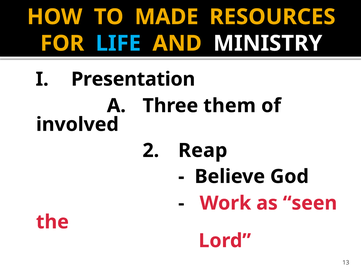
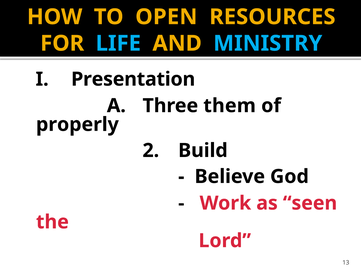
MADE: MADE -> OPEN
MINISTRY colour: white -> light blue
involved: involved -> properly
Reap: Reap -> Build
